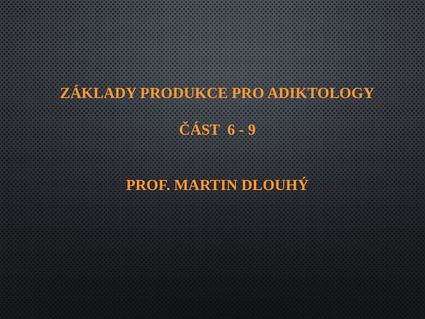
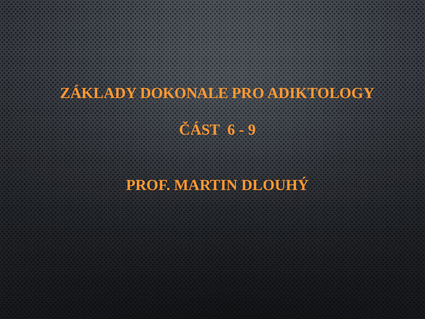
PRODUKCE: PRODUKCE -> DOKONALE
